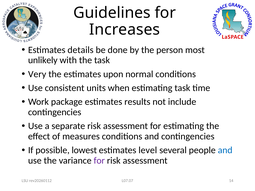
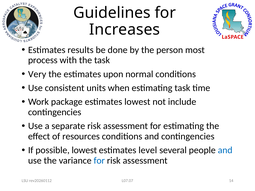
details: details -> results
unlikely: unlikely -> process
estimates results: results -> lowest
measures: measures -> resources
for at (99, 161) colour: purple -> blue
